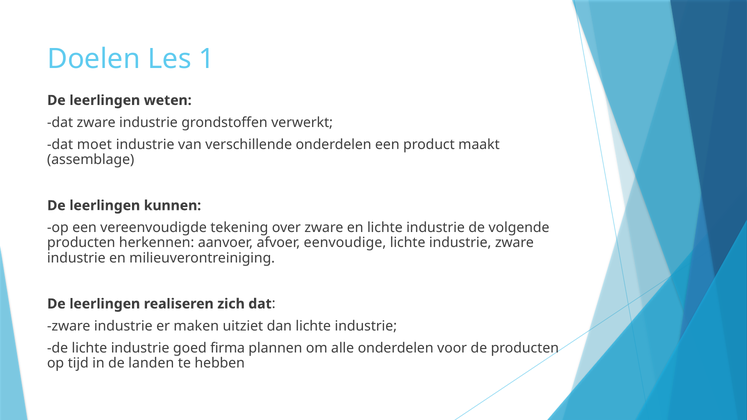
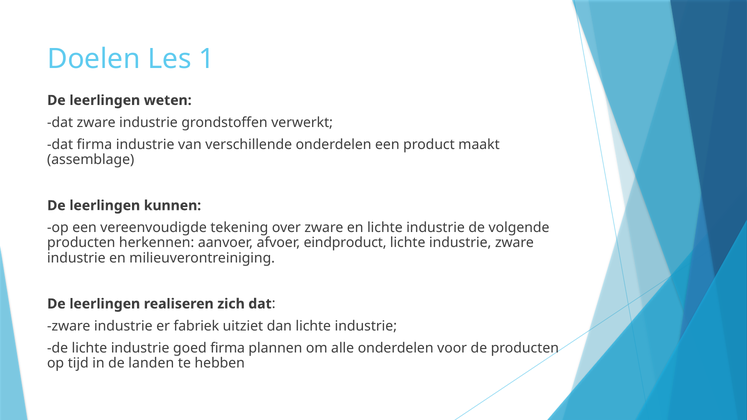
dat moet: moet -> firma
eenvoudige: eenvoudige -> eindproduct
maken: maken -> fabriek
